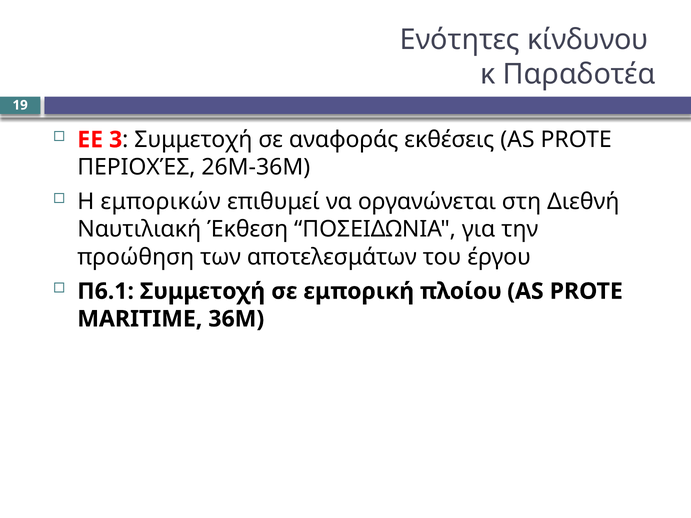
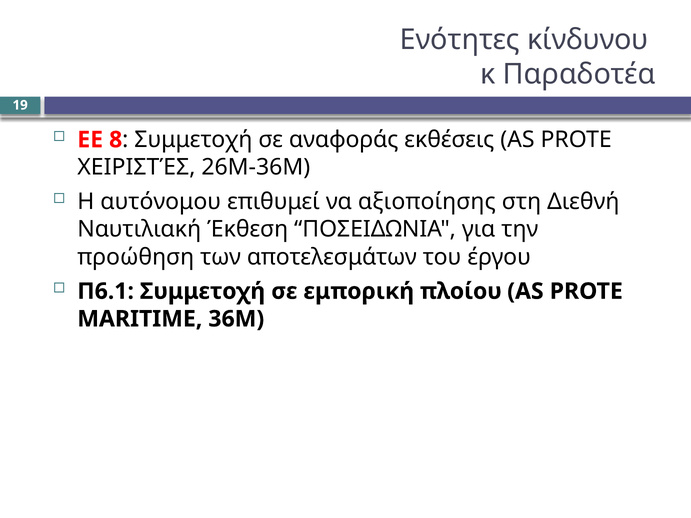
3: 3 -> 8
ΠΕΡΙΟΧΈΣ: ΠΕΡΙΟΧΈΣ -> ΧΕΙΡΙΣΤΈΣ
εμπορικών: εμπορικών -> αυτόνομου
οργανώνεται: οργανώνεται -> αξιοποίησης
